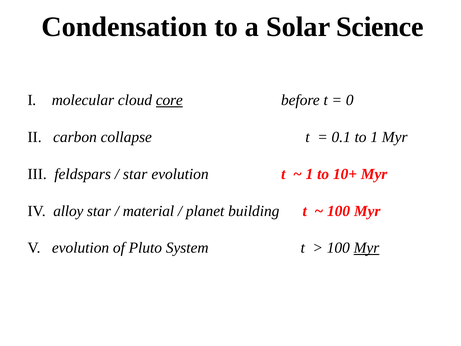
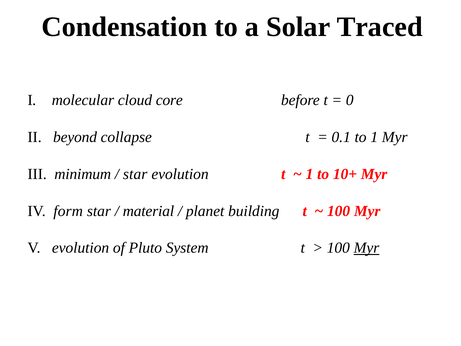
Science: Science -> Traced
core underline: present -> none
carbon: carbon -> beyond
feldspars: feldspars -> minimum
alloy: alloy -> form
